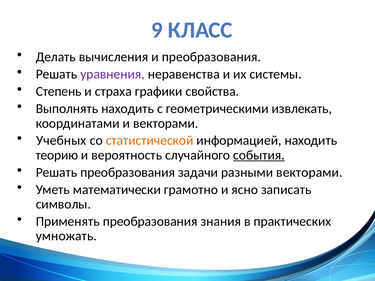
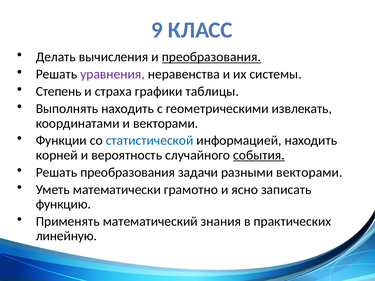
преобразования at (211, 57) underline: none -> present
свойства: свойства -> таблицы
Учебных: Учебных -> Функции
статистической colour: orange -> blue
теорию: теорию -> корней
символы: символы -> функцию
Применять преобразования: преобразования -> математический
умножать: умножать -> линейную
